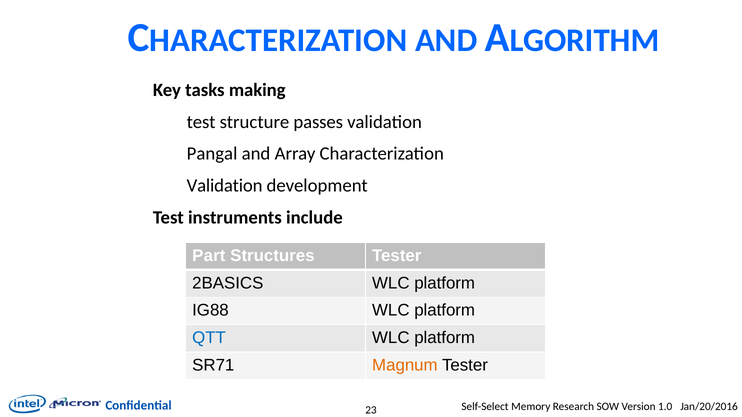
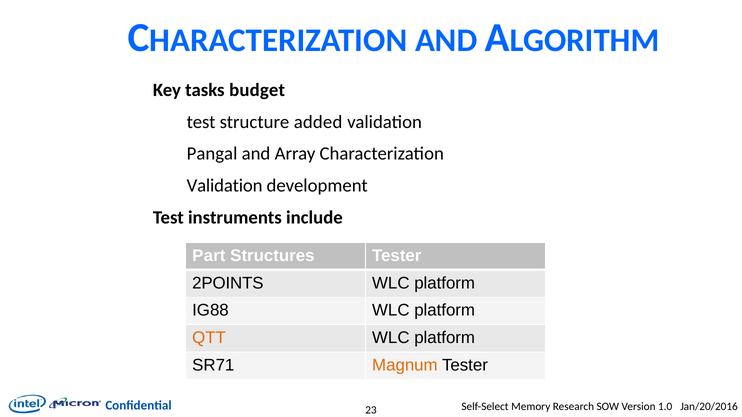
making: making -> budget
passes: passes -> added
2BASICS: 2BASICS -> 2POINTS
QTT colour: blue -> orange
